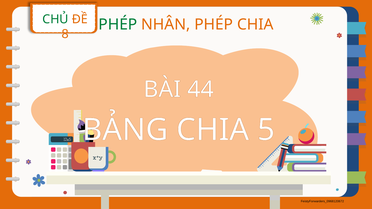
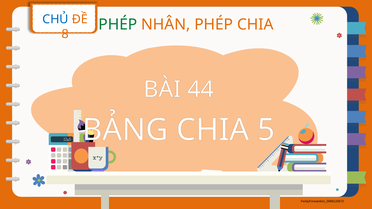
CHỦ colour: green -> blue
